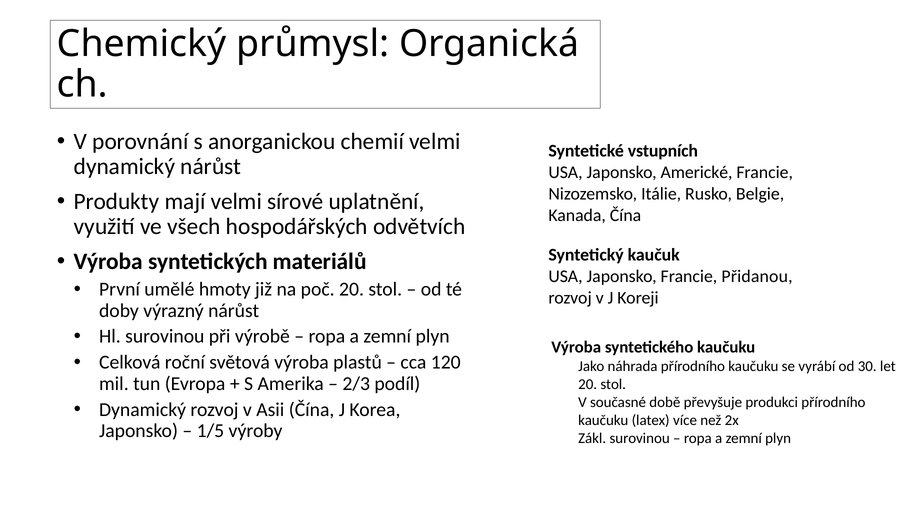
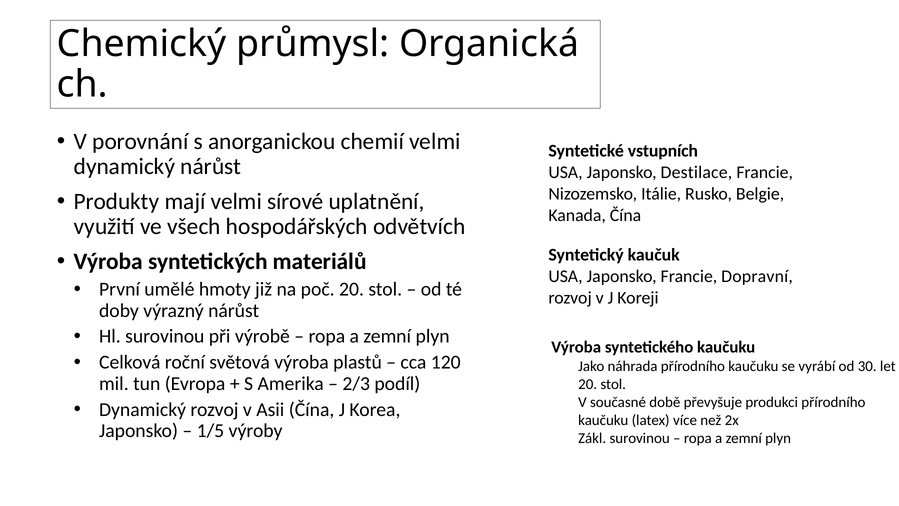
Americké: Americké -> Destilace
Přidanou: Přidanou -> Dopravní
